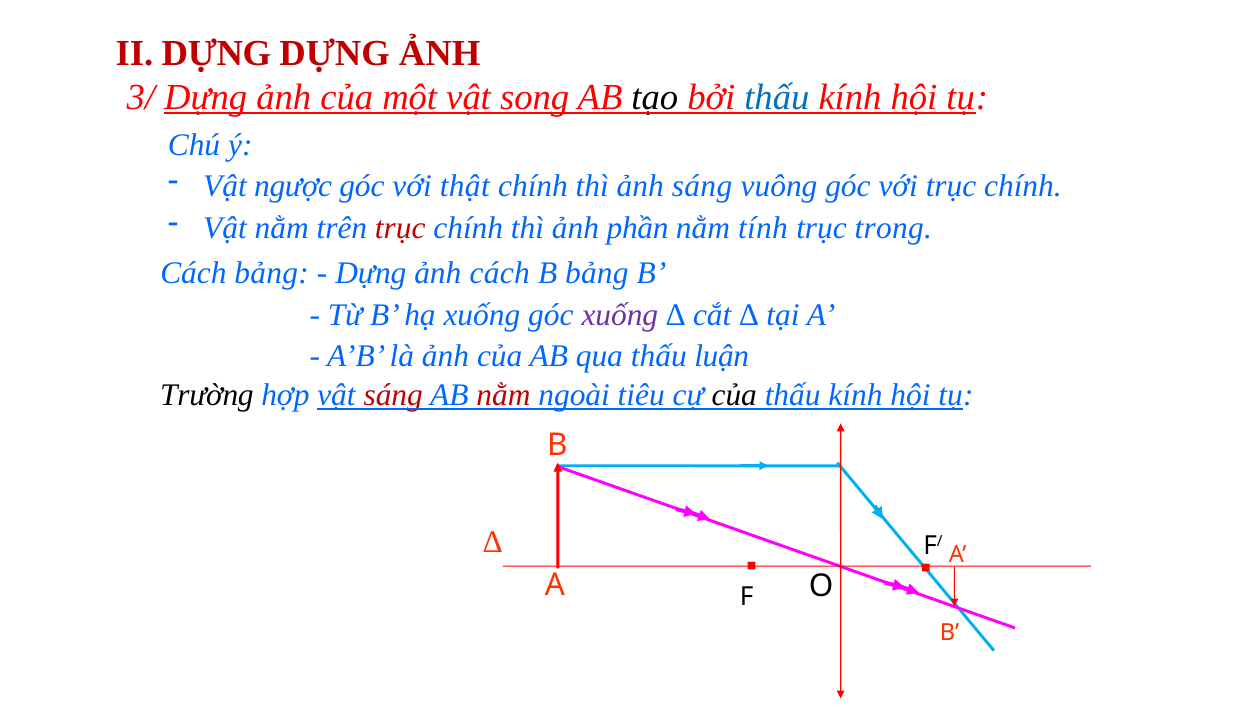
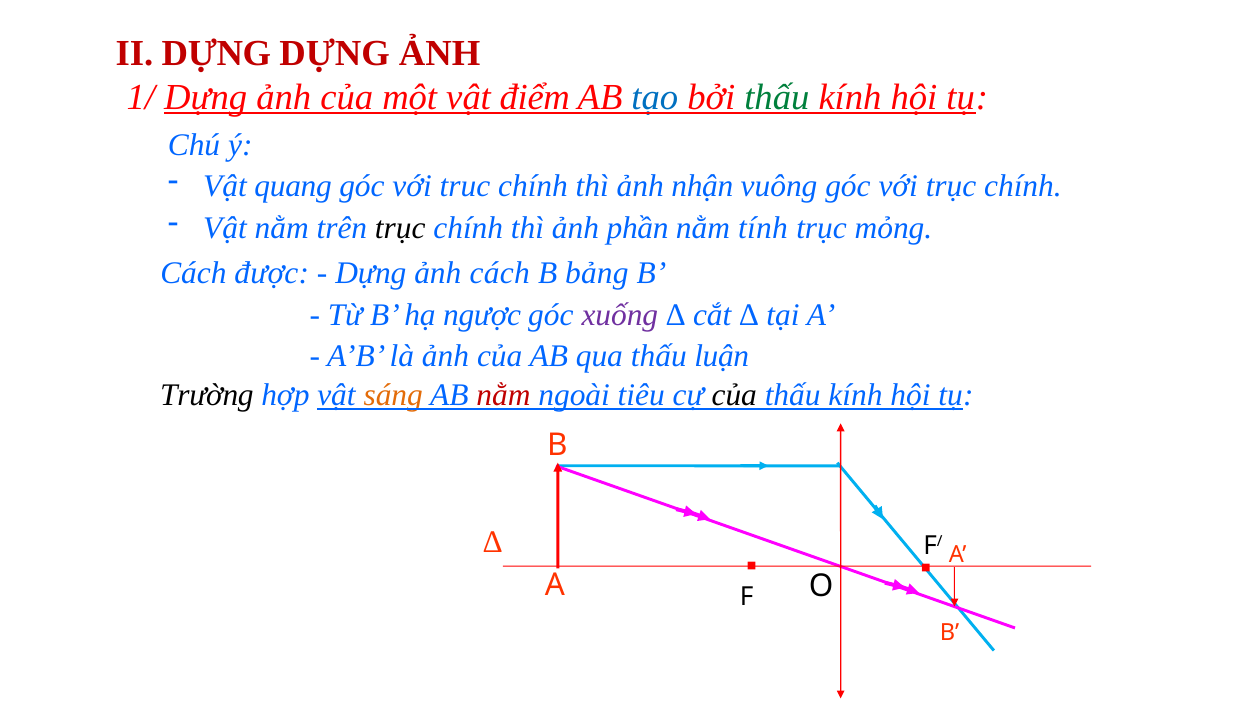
3/: 3/ -> 1/
song: song -> điểm
tạo colour: black -> blue
thấu at (777, 97) colour: blue -> green
ngược: ngược -> quang
thật: thật -> truc
ảnh sáng: sáng -> nhận
trục at (400, 228) colour: red -> black
trong: trong -> mỏng
Cách bảng: bảng -> được
hạ xuống: xuống -> ngược
sáng at (393, 395) colour: red -> orange
